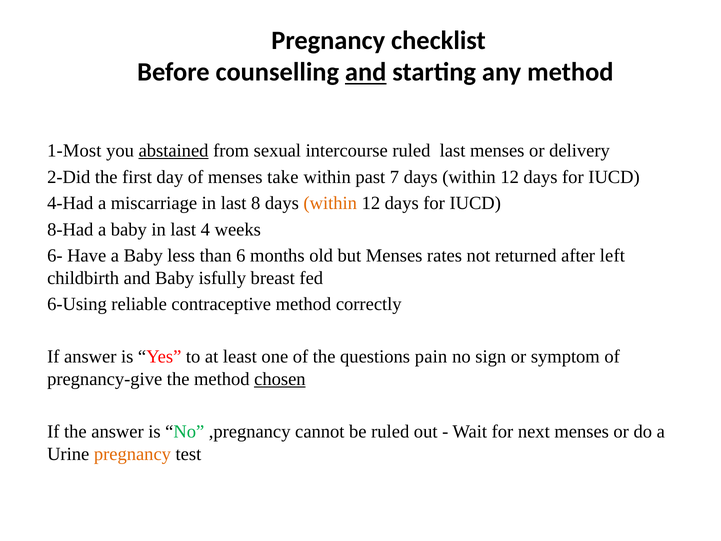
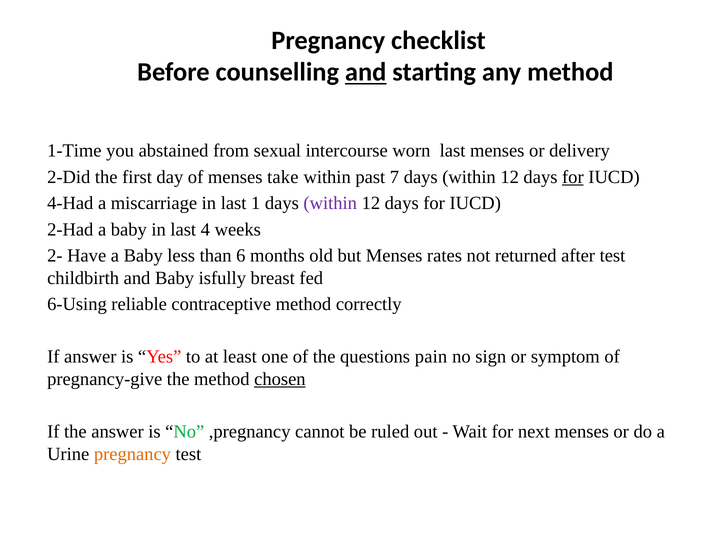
1-Most: 1-Most -> 1-Time
abstained underline: present -> none
intercourse ruled: ruled -> worn
for at (573, 177) underline: none -> present
8: 8 -> 1
within at (330, 203) colour: orange -> purple
8-Had: 8-Had -> 2-Had
6-: 6- -> 2-
after left: left -> test
